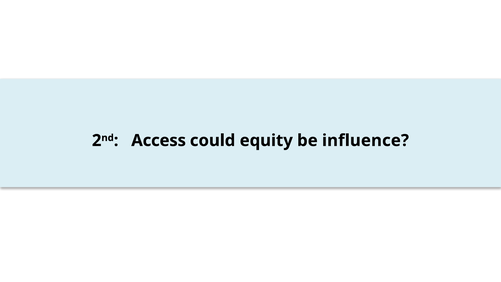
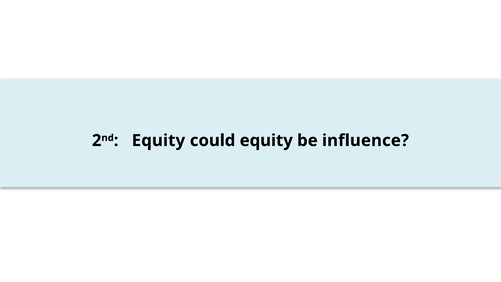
Access at (159, 140): Access -> Equity
